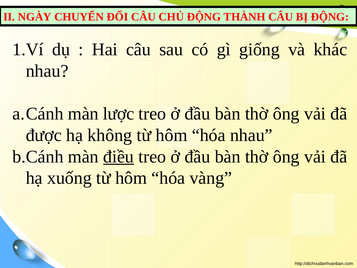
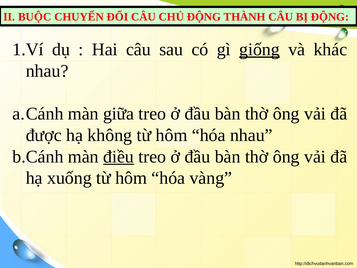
NGÀY: NGÀY -> BUỘC
giống underline: none -> present
lược: lược -> giữa
